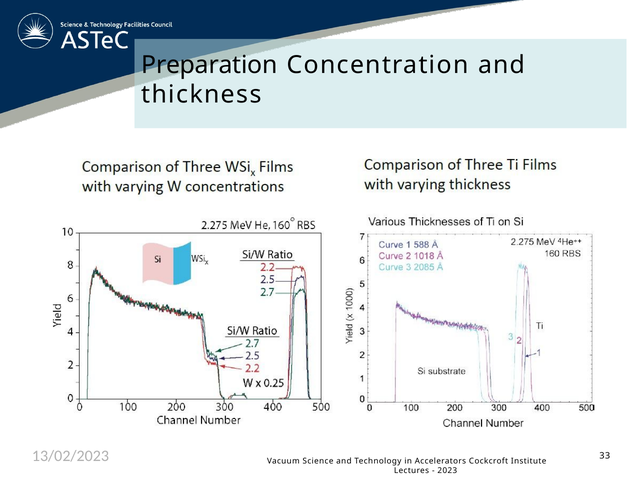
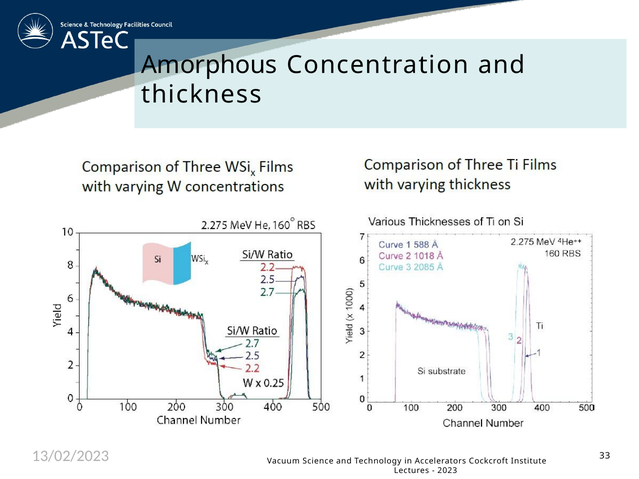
Preparation: Preparation -> Amorphous
